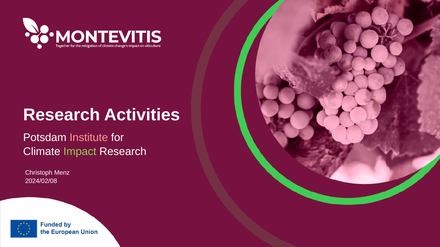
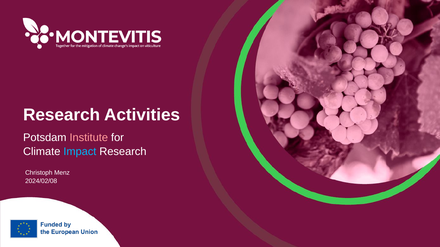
Impact colour: light green -> light blue
